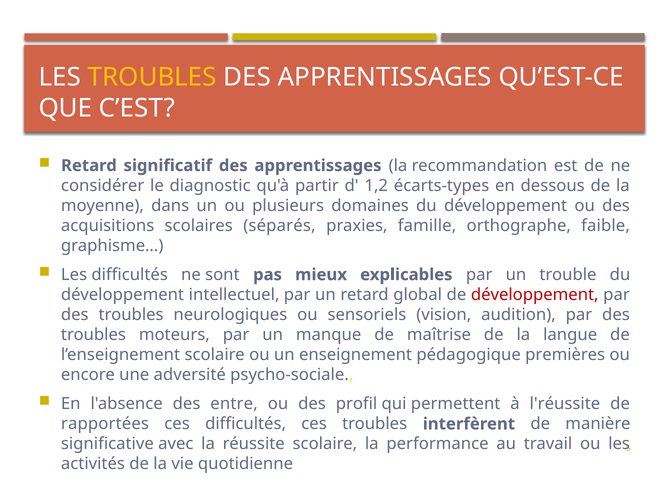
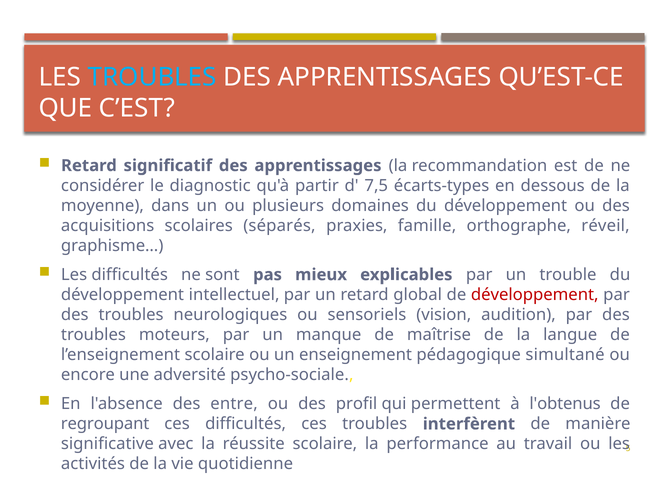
TROUBLES at (152, 77) colour: yellow -> light blue
1,2: 1,2 -> 7,5
faible: faible -> réveil
premières: premières -> simultané
l'réussite: l'réussite -> l'obtenus
rapportées: rapportées -> regroupant
